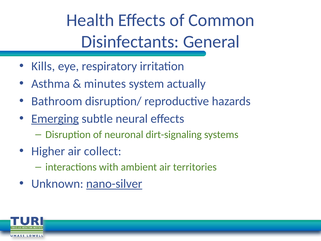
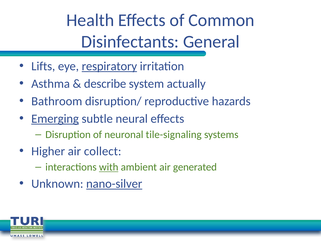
Kills: Kills -> Lifts
respiratory underline: none -> present
minutes: minutes -> describe
dirt-signaling: dirt-signaling -> tile-signaling
with underline: none -> present
territories: territories -> generated
